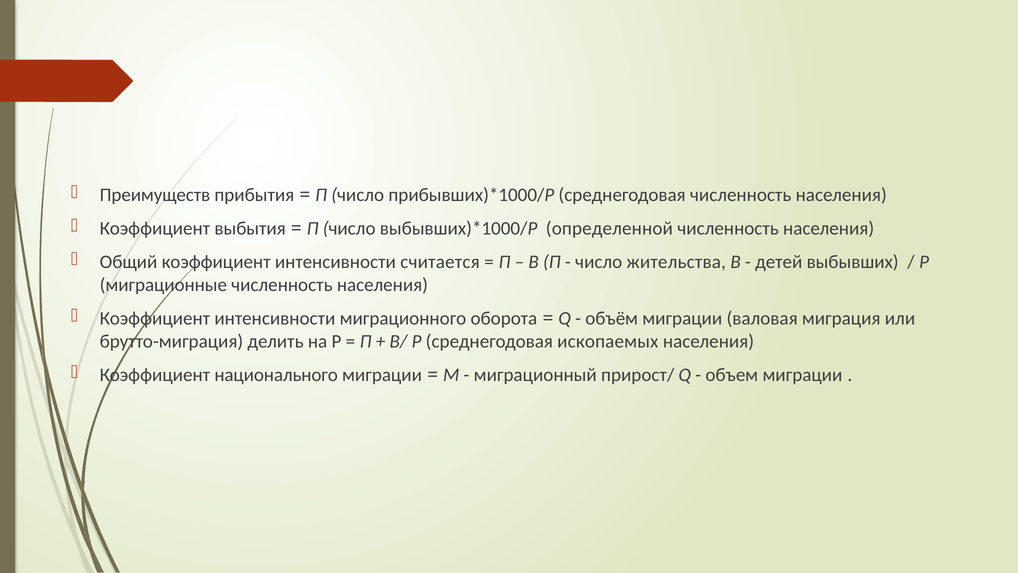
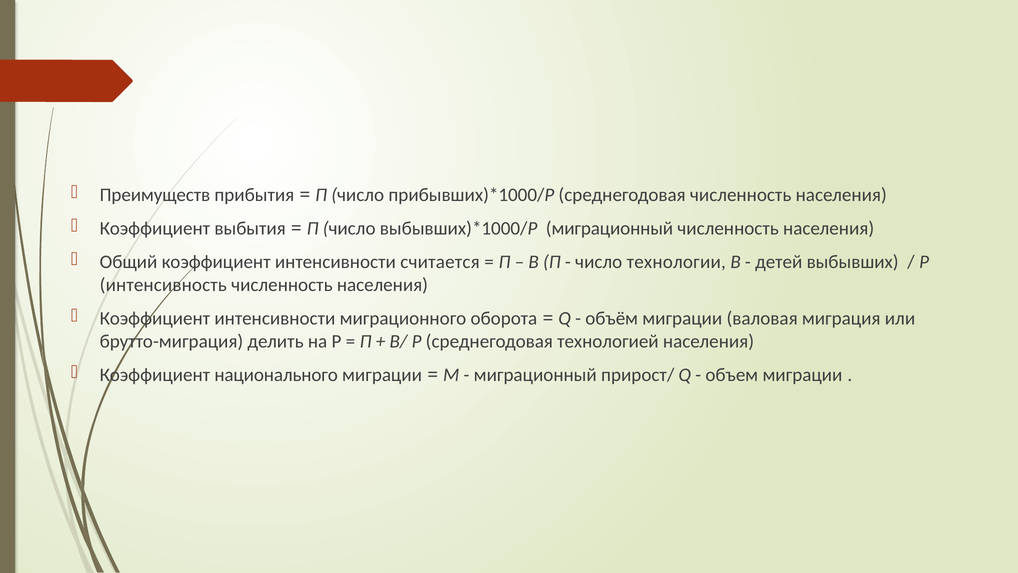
определенной at (609, 228): определенной -> миграционный
жительства: жительства -> технологии
миграционные: миграционные -> интенсивность
ископаемых: ископаемых -> технологией
